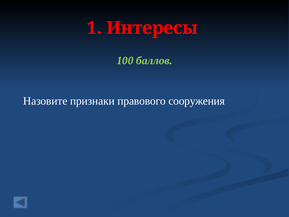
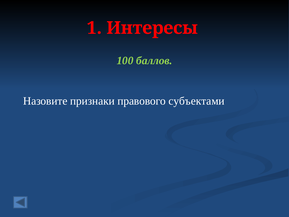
сооружения: сооружения -> субъектами
